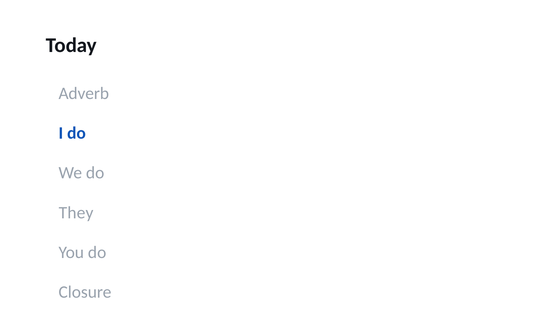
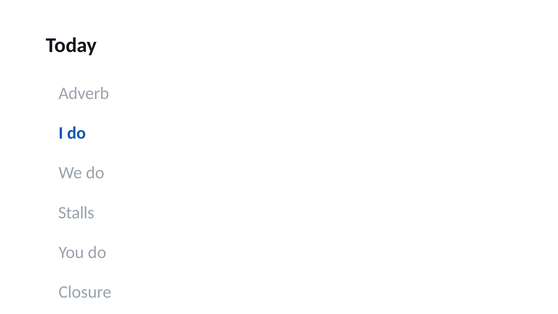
They: They -> Stalls
